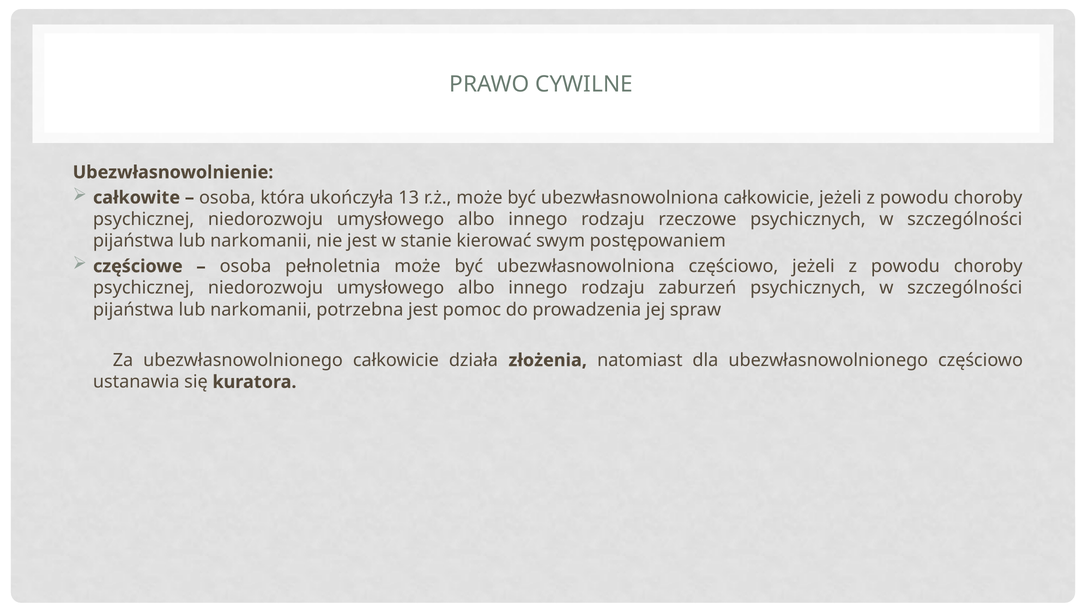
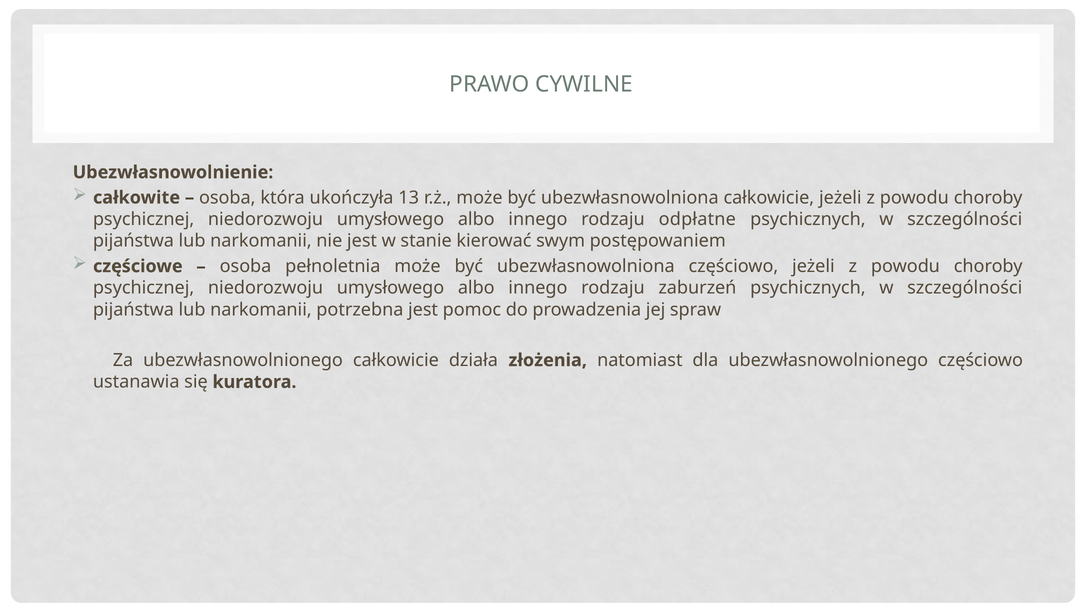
rzeczowe: rzeczowe -> odpłatne
